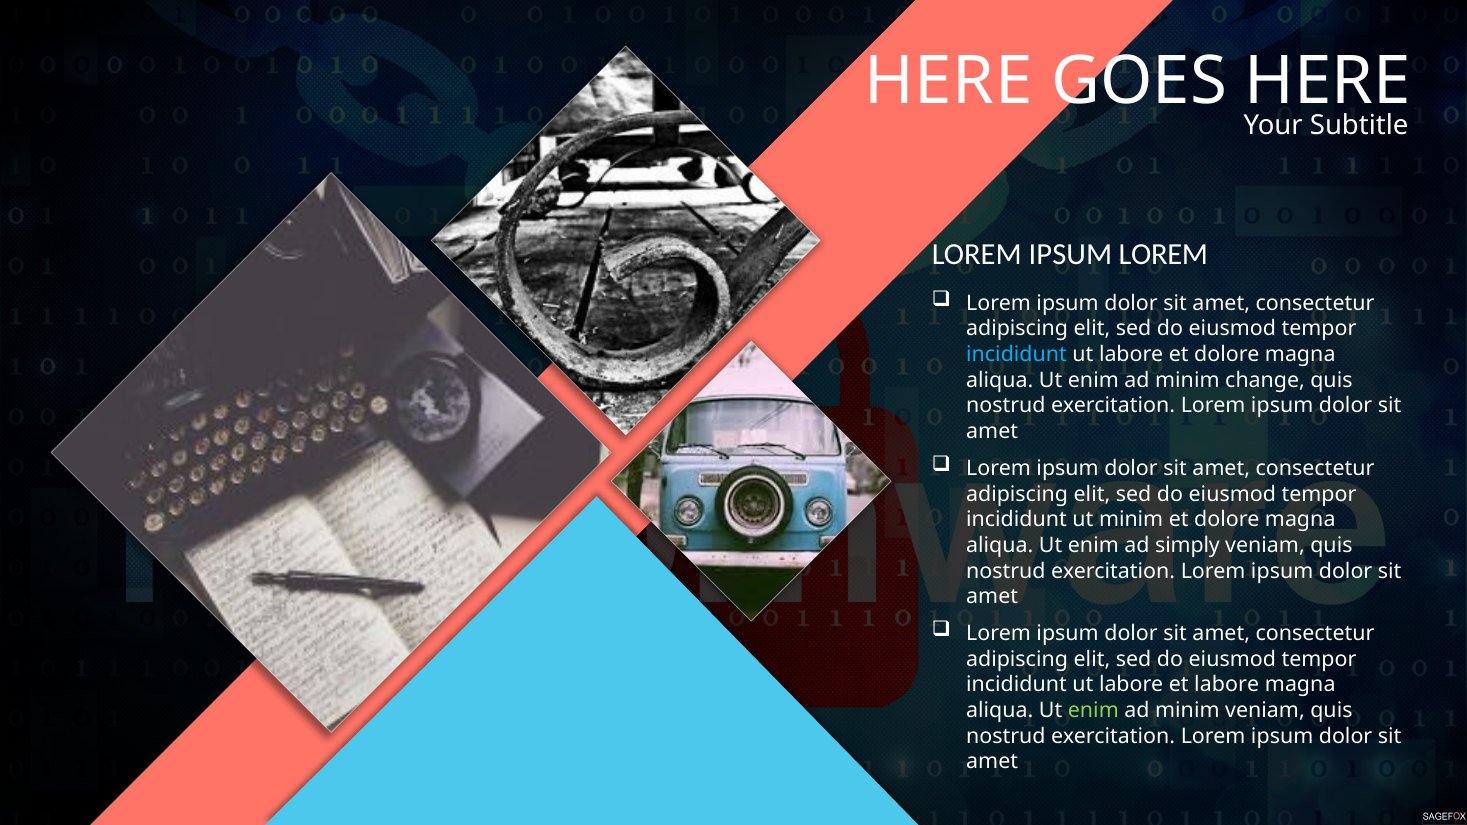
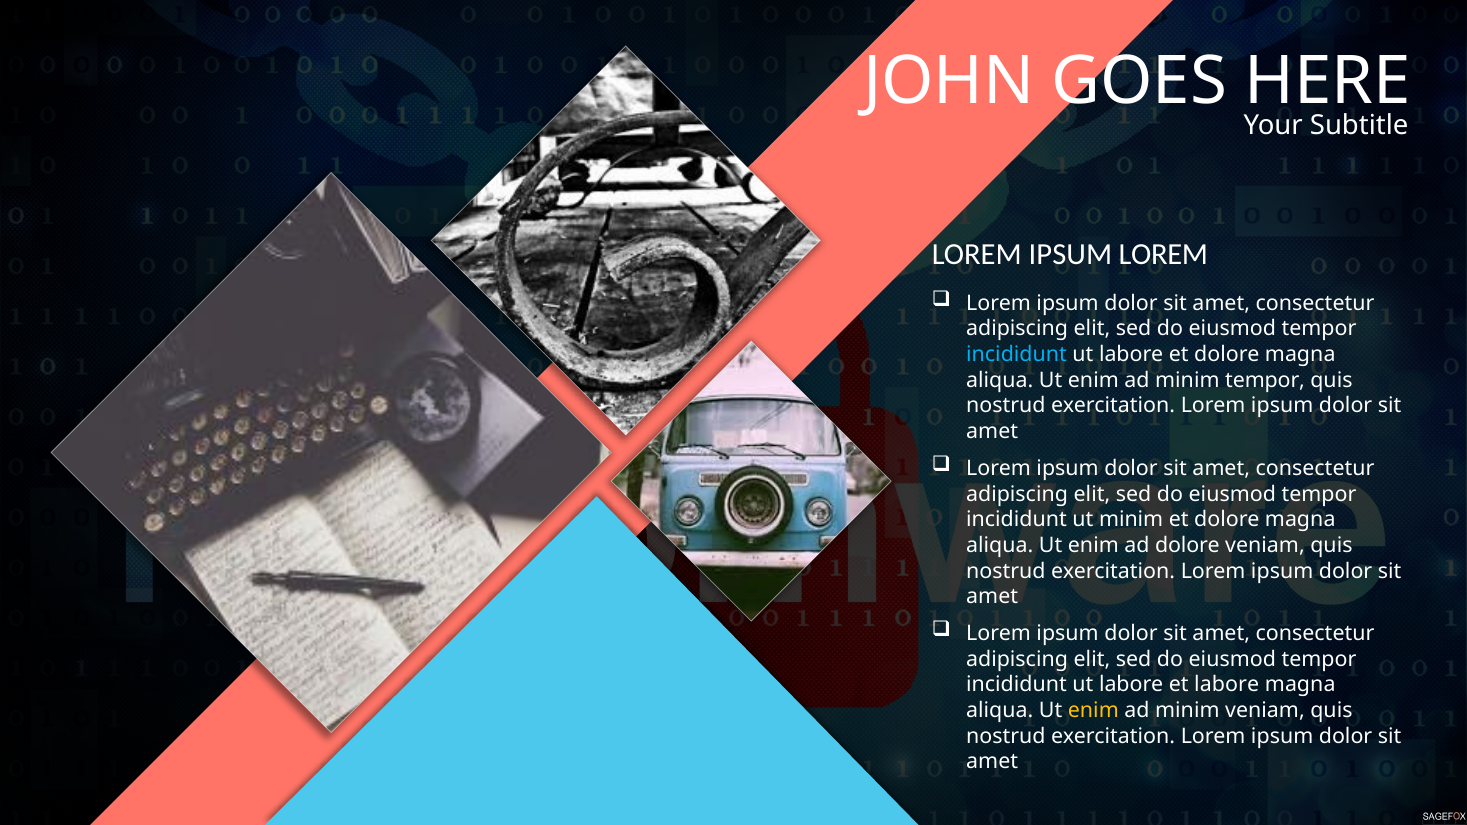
HERE at (948, 81): HERE -> JOHN
minim change: change -> tempor
ad simply: simply -> dolore
enim at (1093, 711) colour: light green -> yellow
